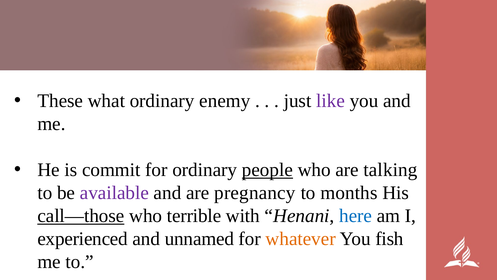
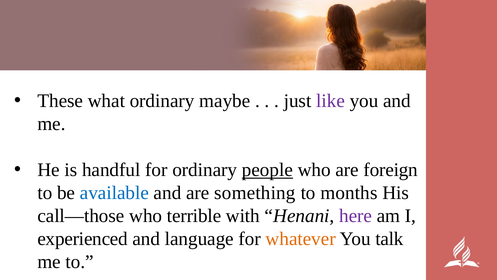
enemy: enemy -> maybe
commit: commit -> handful
talking: talking -> foreign
available colour: purple -> blue
pregnancy: pregnancy -> something
call—those underline: present -> none
here colour: blue -> purple
unnamed: unnamed -> language
fish: fish -> talk
